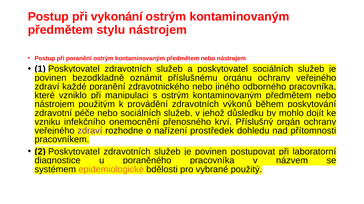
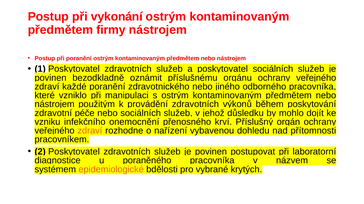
stylu: stylu -> firmy
zdraví at (90, 131) colour: purple -> orange
prostředek: prostředek -> vybavenou
použitý: použitý -> krytých
